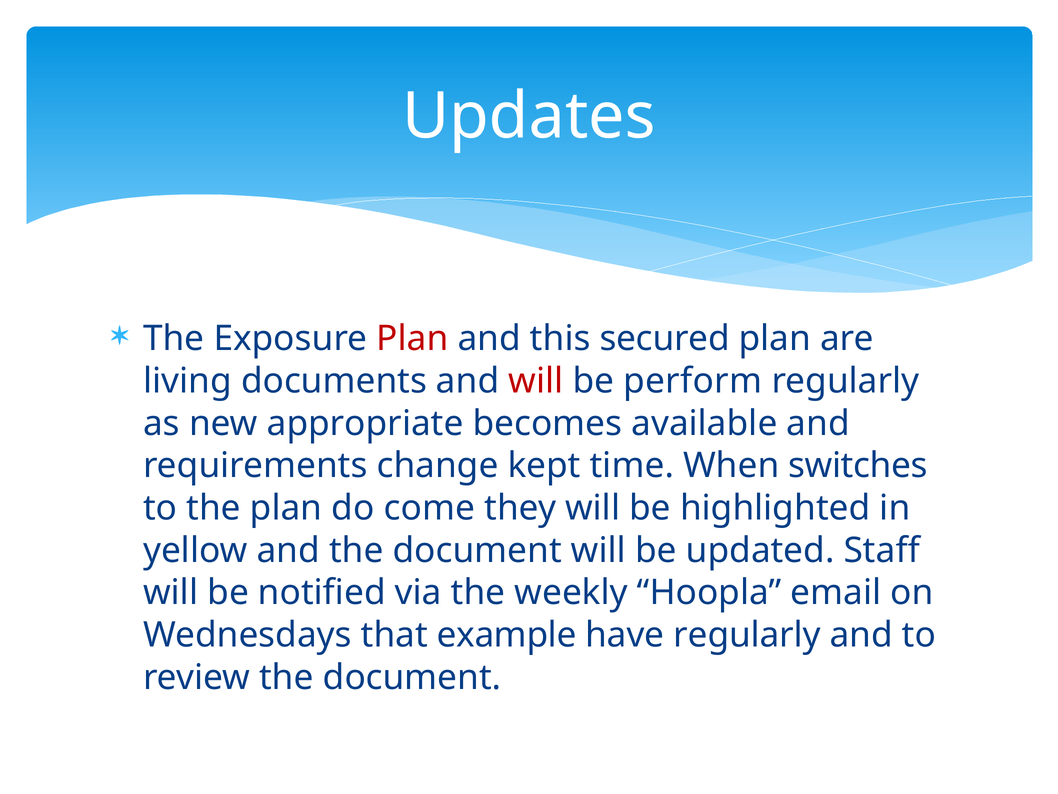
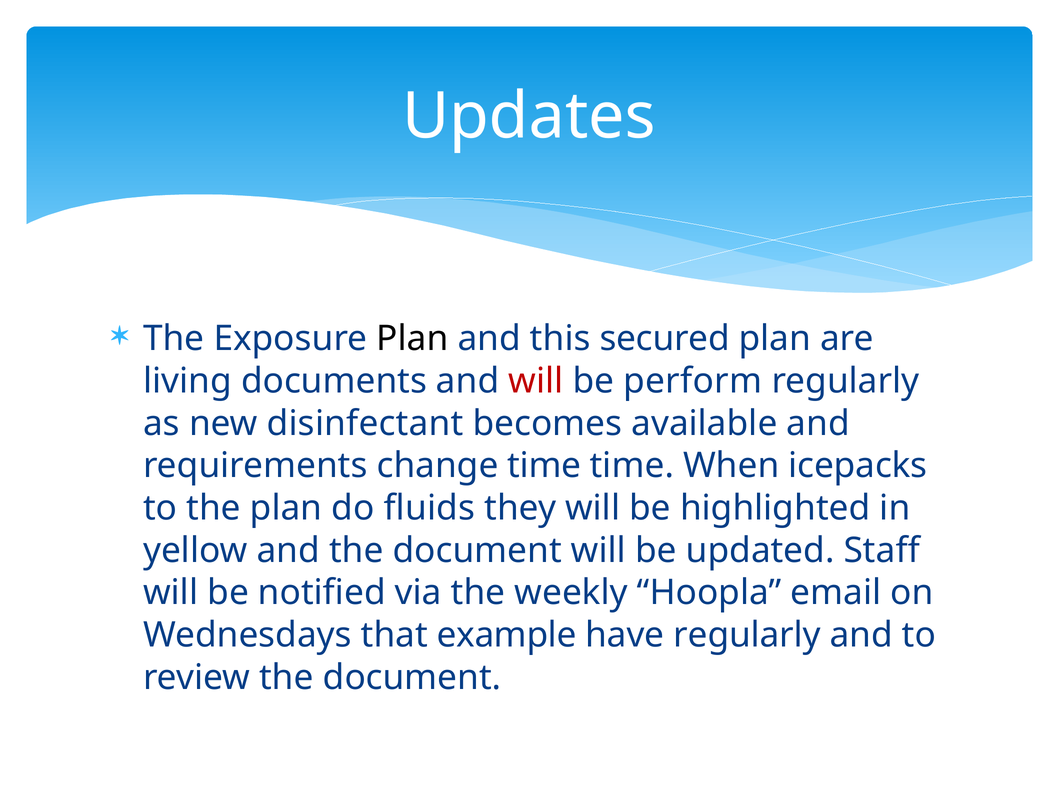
Plan at (412, 338) colour: red -> black
appropriate: appropriate -> disinfectant
change kept: kept -> time
switches: switches -> icepacks
come: come -> fluids
